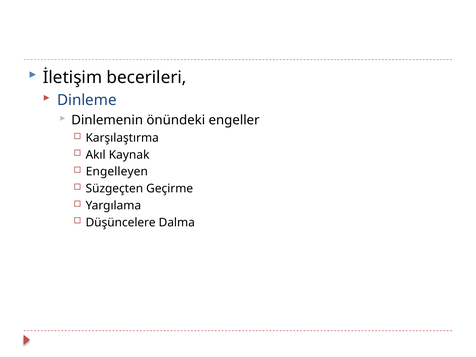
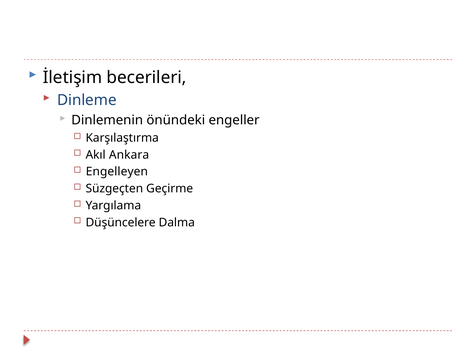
Kaynak: Kaynak -> Ankara
